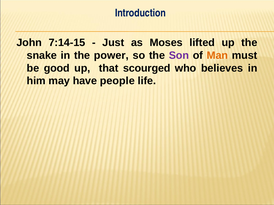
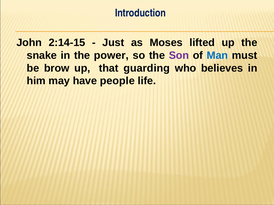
7:14-15: 7:14-15 -> 2:14-15
Man colour: orange -> blue
good: good -> brow
scourged: scourged -> guarding
